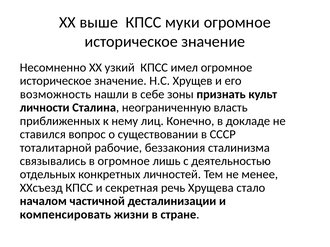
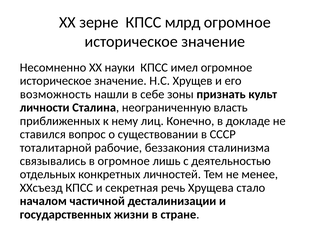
выше: выше -> зерне
муки: муки -> млрд
узкий: узкий -> науки
компенсировать: компенсировать -> государственных
